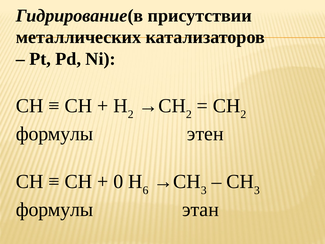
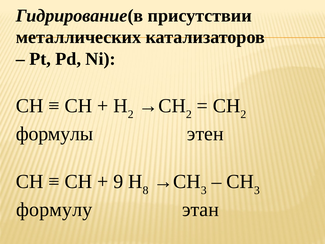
0: 0 -> 9
6: 6 -> 8
формулы at (54, 209): формулы -> формулу
